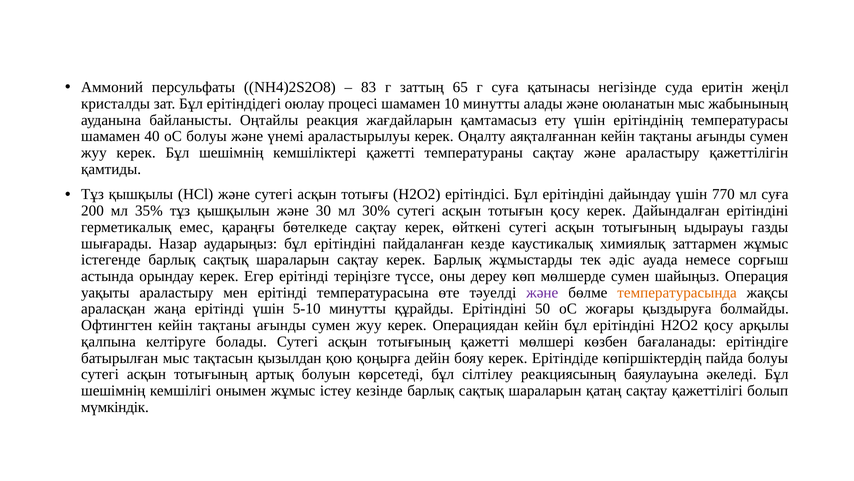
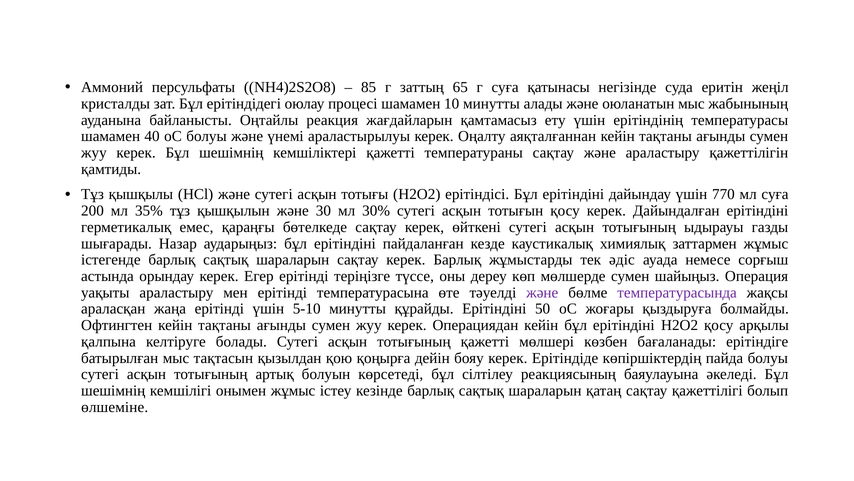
83: 83 -> 85
температурасында colour: orange -> purple
мүмкіндік: мүмкіндік -> өлшеміне
